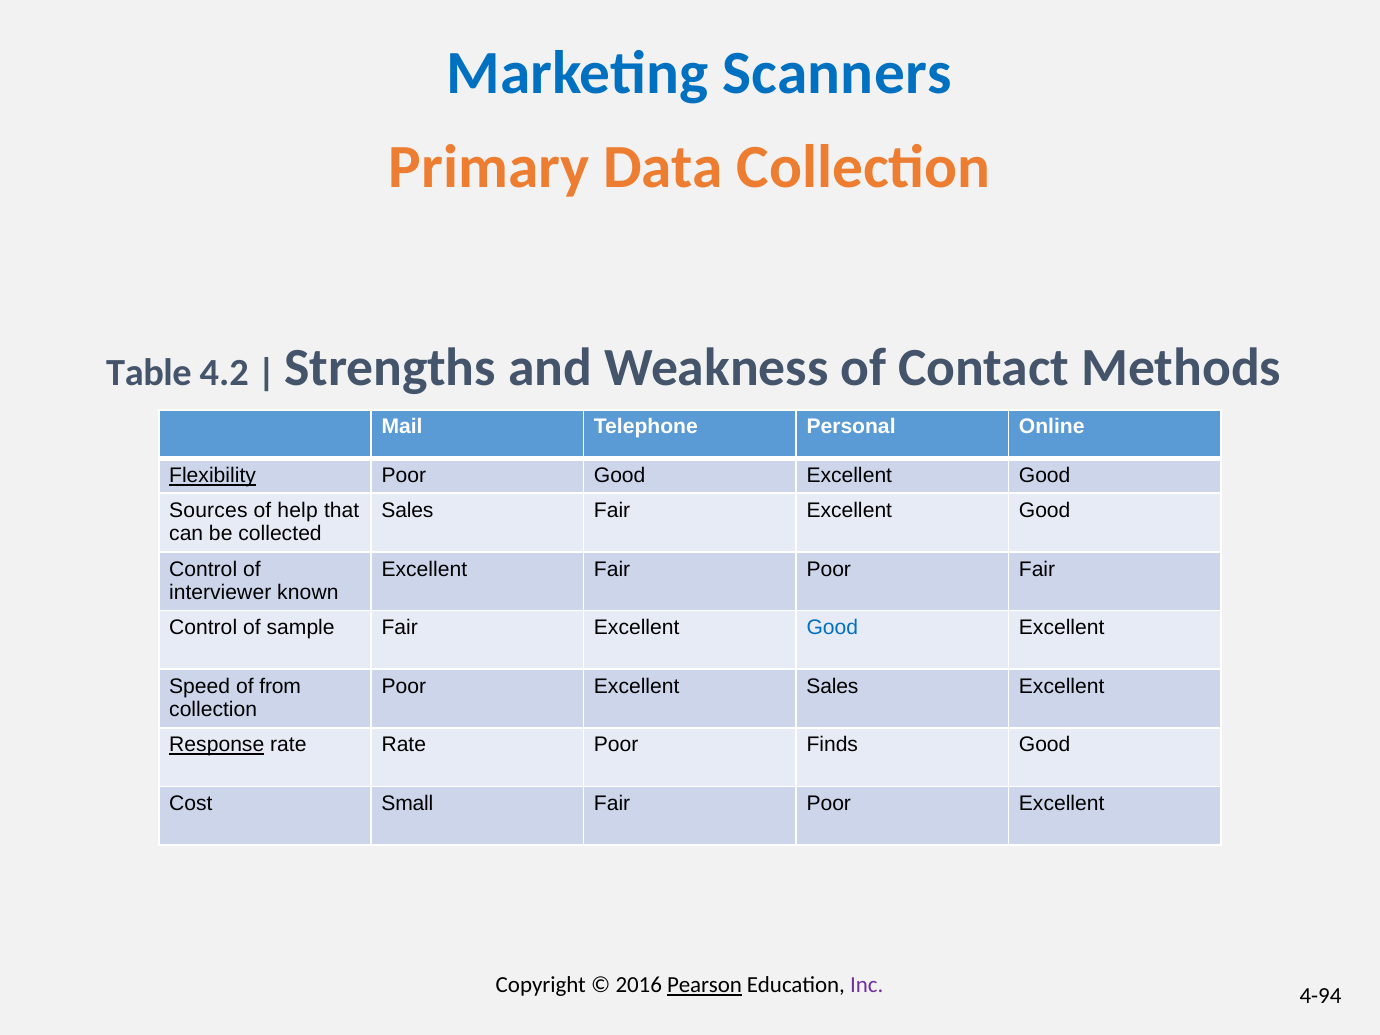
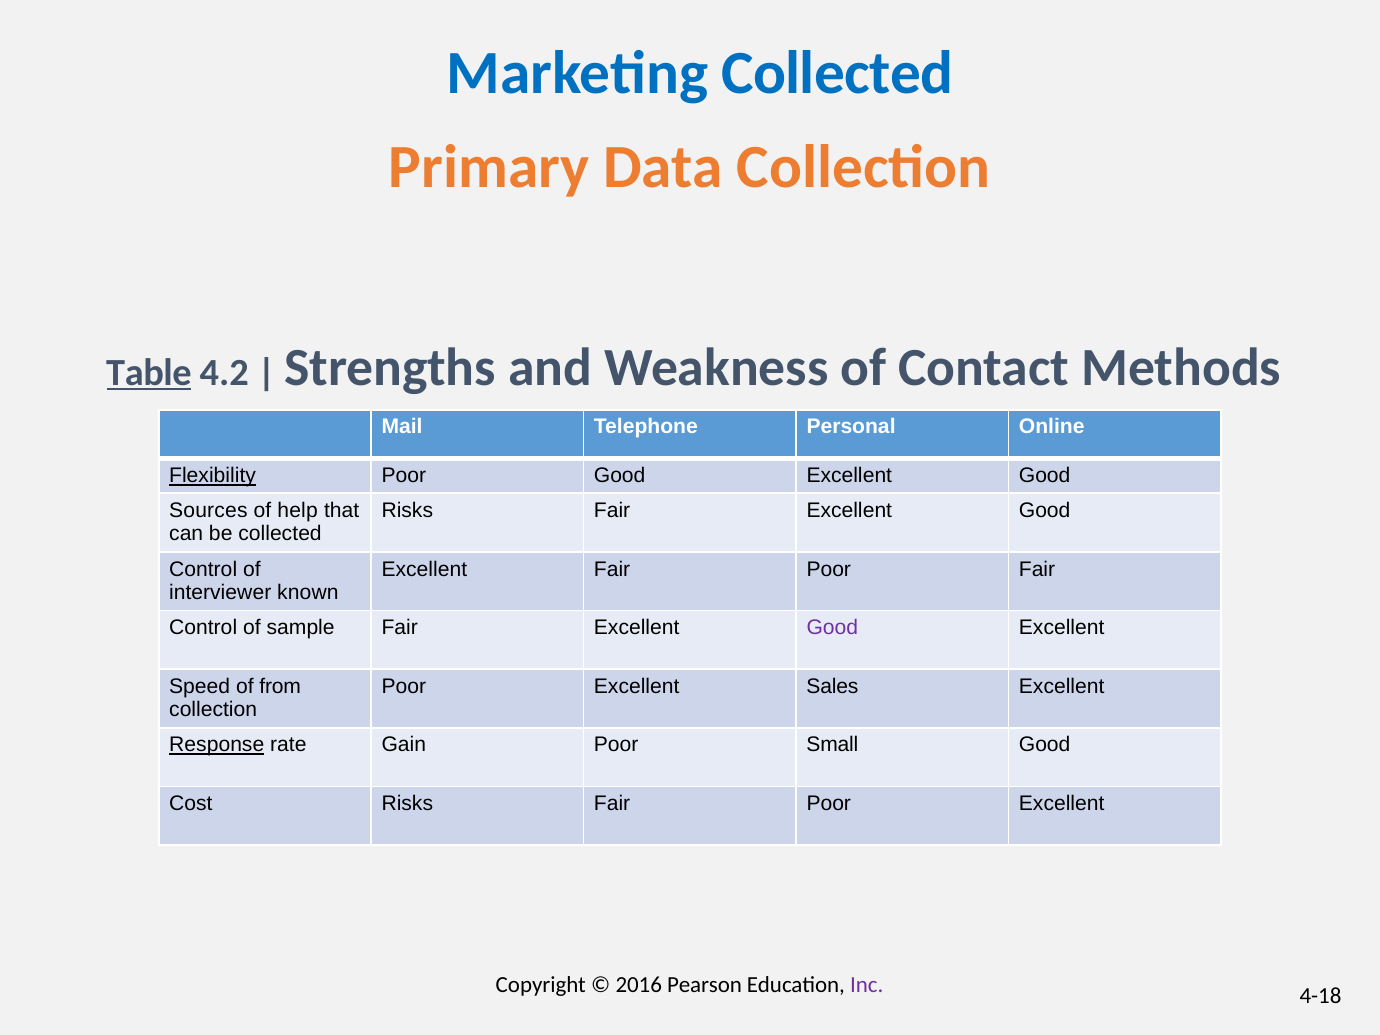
Marketing Scanners: Scanners -> Collected
Table underline: none -> present
Sales at (407, 510): Sales -> Risks
Good at (832, 628) colour: blue -> purple
rate Rate: Rate -> Gain
Finds: Finds -> Small
Cost Small: Small -> Risks
Pearson underline: present -> none
4-94: 4-94 -> 4-18
